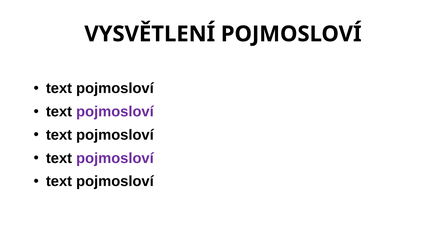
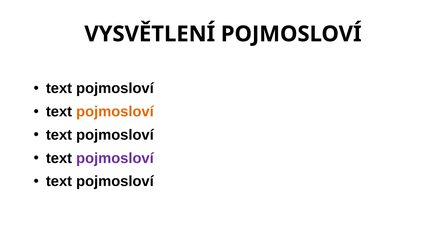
pojmosloví at (115, 112) colour: purple -> orange
